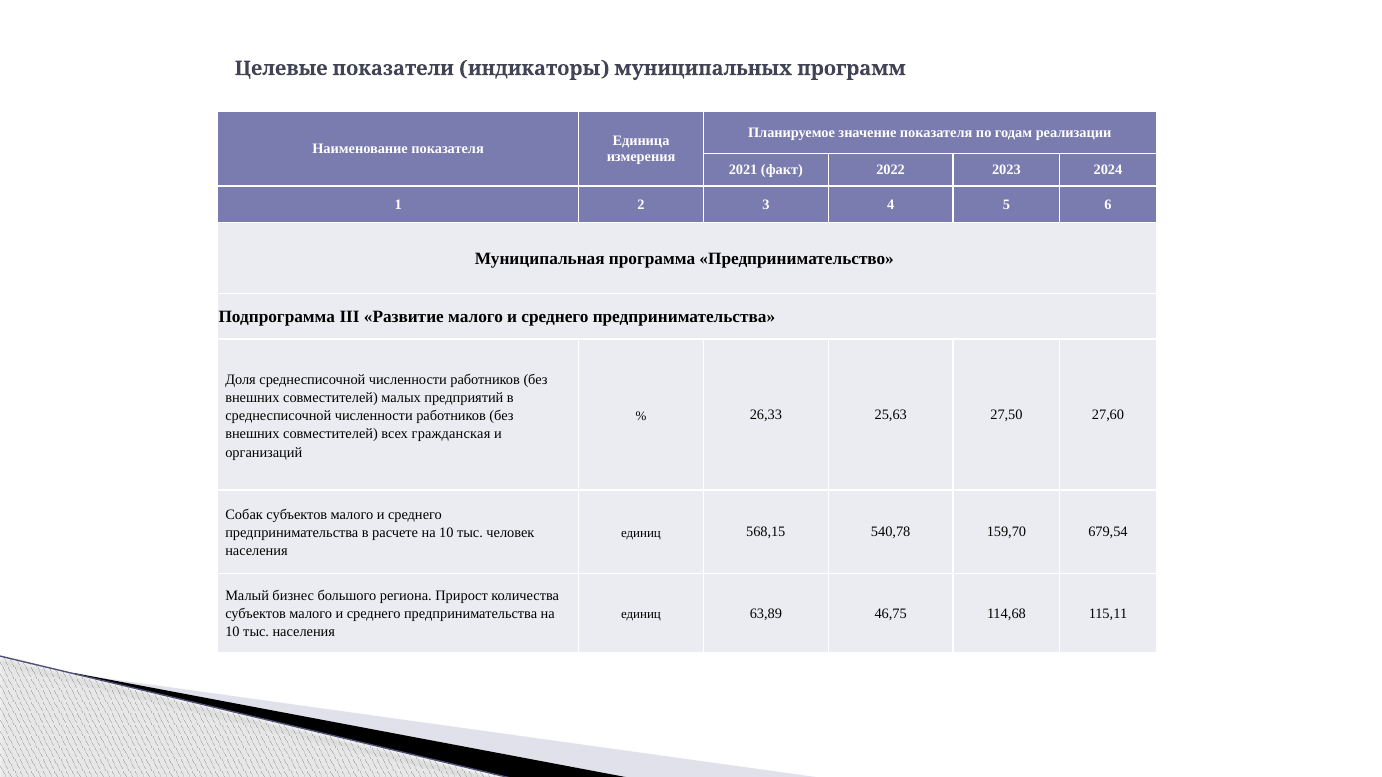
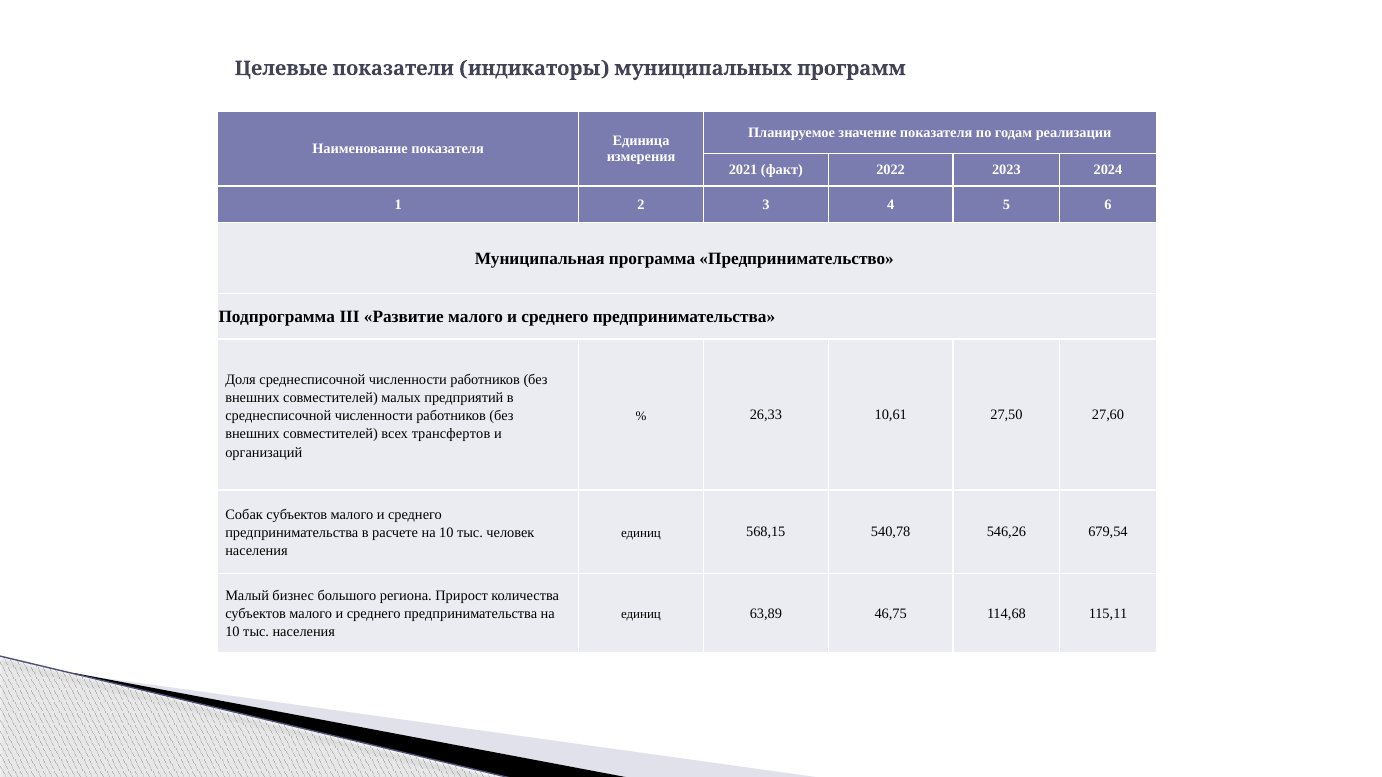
25,63: 25,63 -> 10,61
гражданская: гражданская -> трансфертов
159,70: 159,70 -> 546,26
